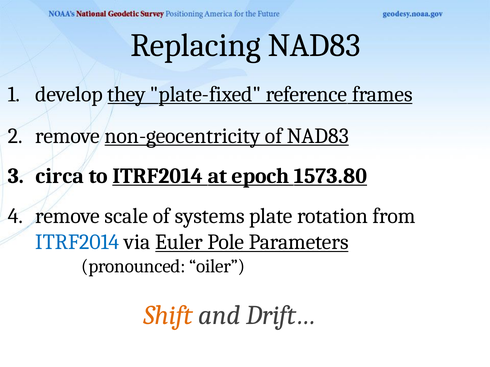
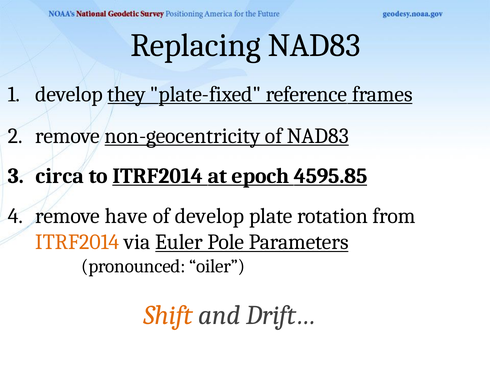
1573.80: 1573.80 -> 4595.85
scale: scale -> have
of systems: systems -> develop
ITRF2014 at (77, 242) colour: blue -> orange
